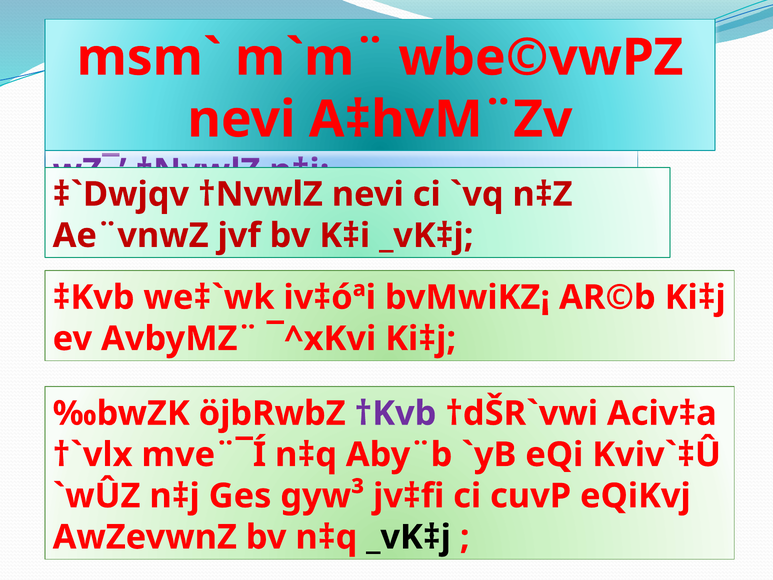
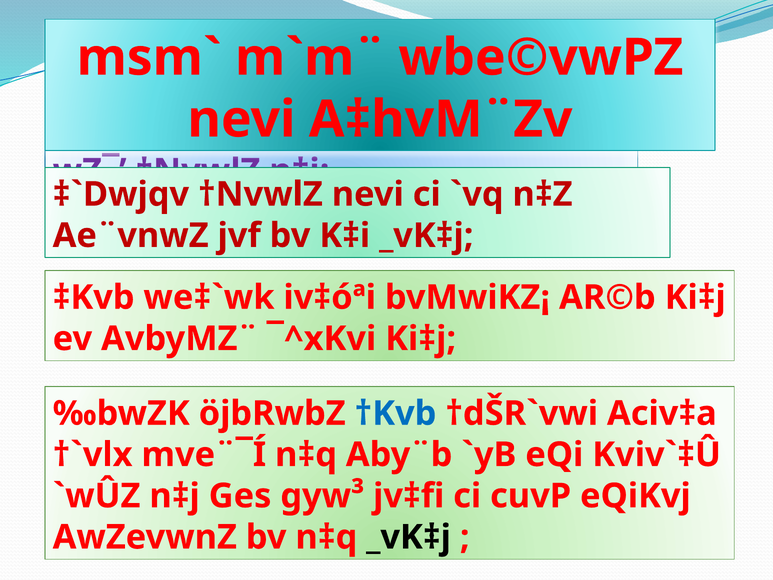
†Kvb at (395, 413) colour: purple -> blue
